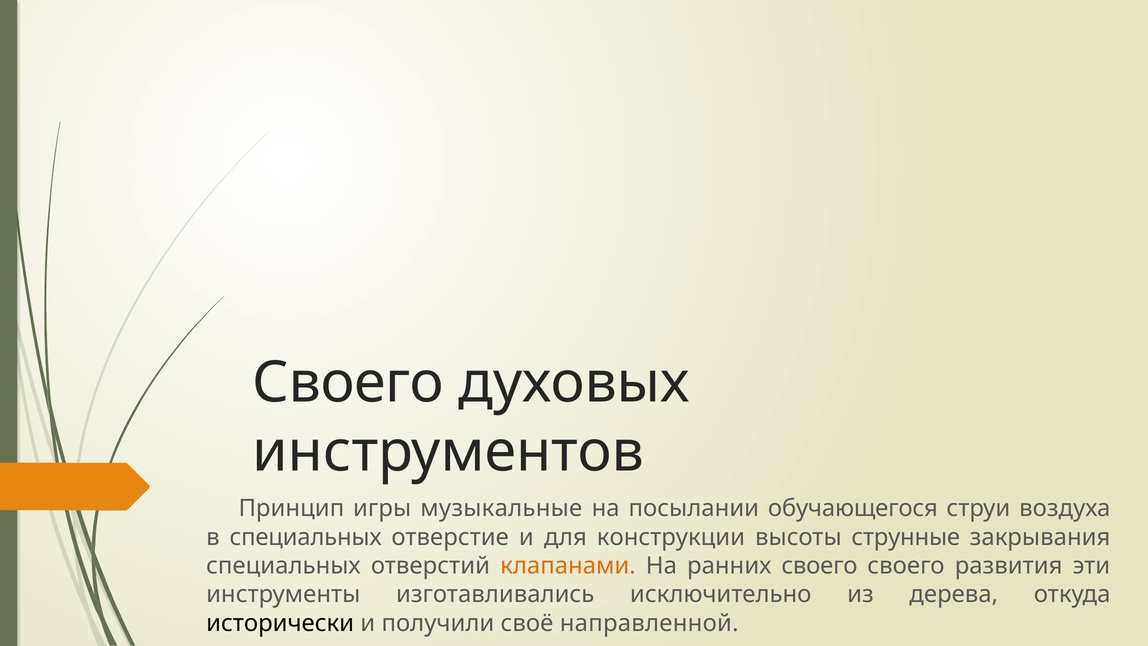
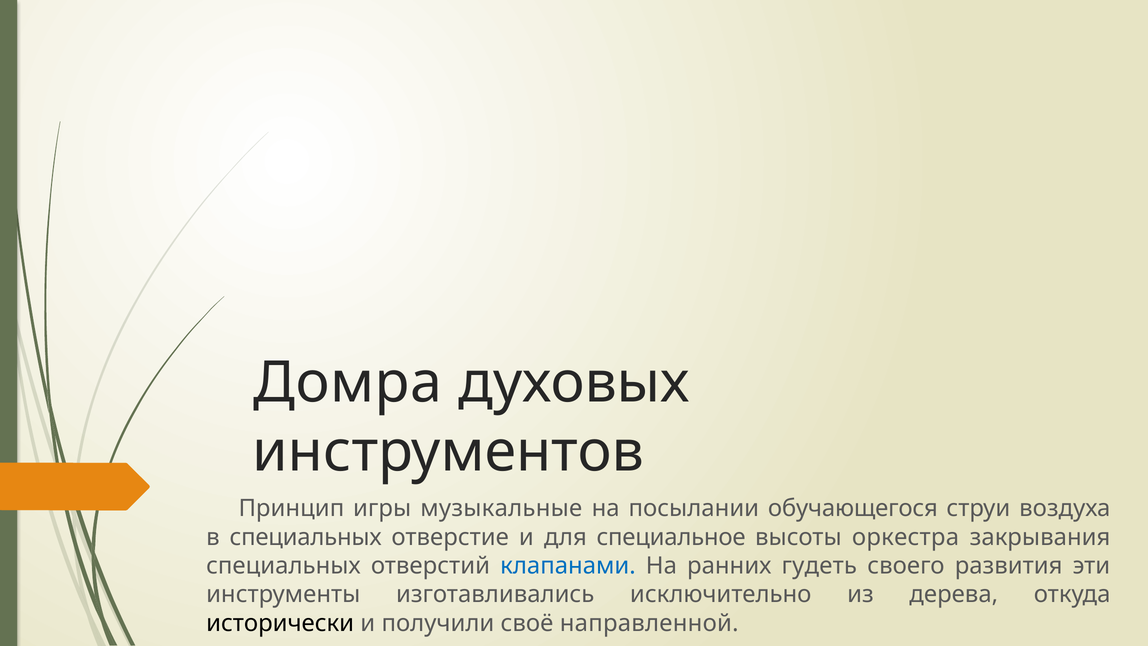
Своего at (348, 383): Своего -> Домра
конструкции: конструкции -> специальное
струнные: струнные -> оркестра
клапанами colour: orange -> blue
ранних своего: своего -> гудеть
